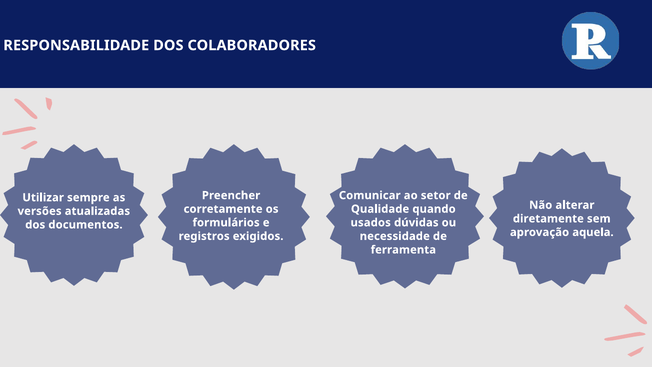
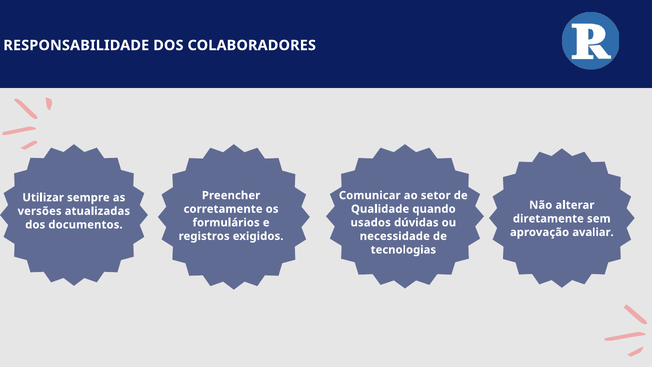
aquela: aquela -> avaliar
ferramenta: ferramenta -> tecnologias
